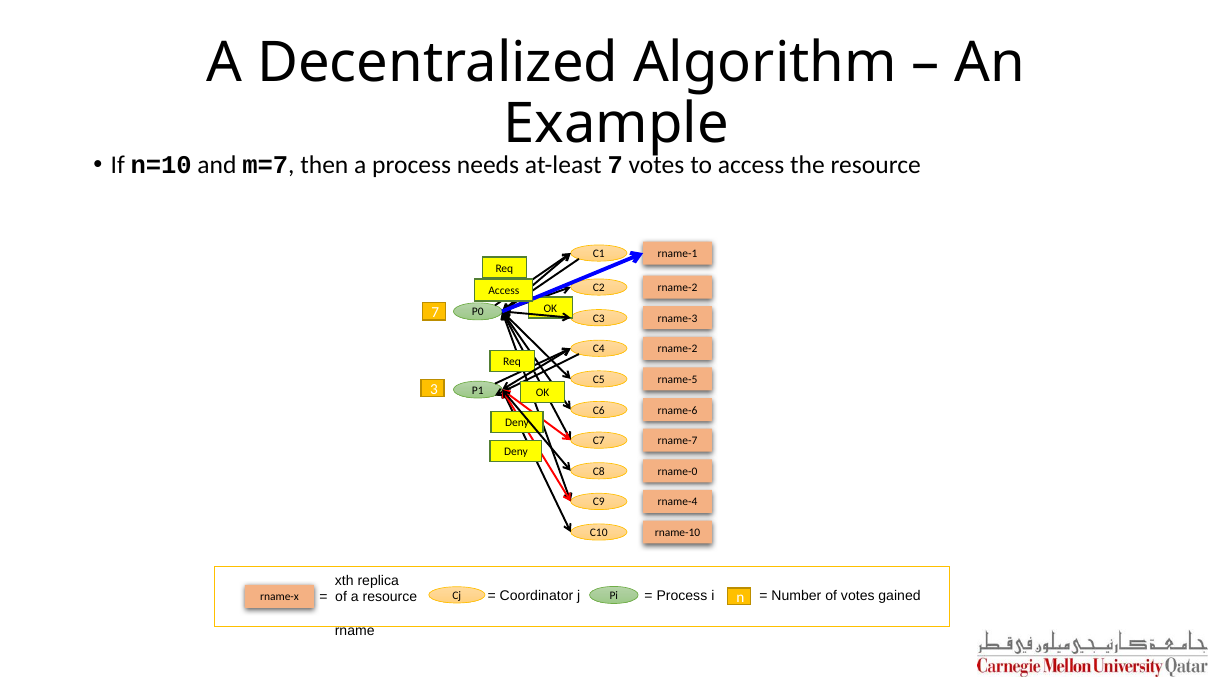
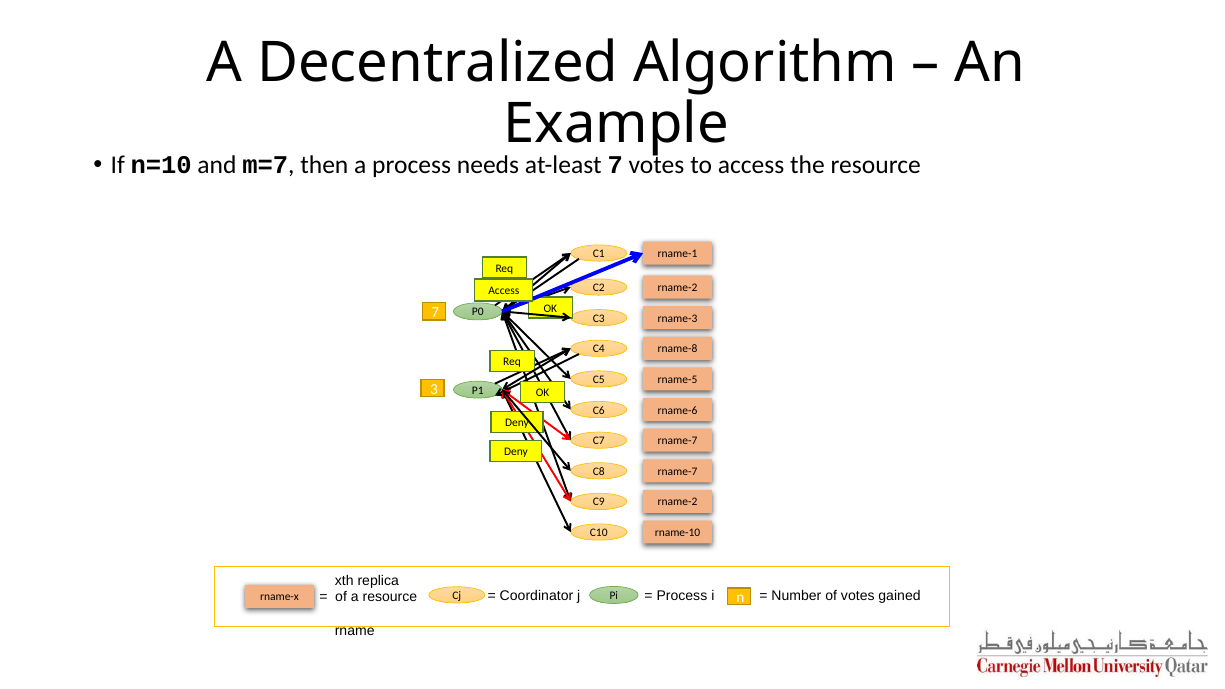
rname-2 at (678, 349): rname-2 -> rname-8
rname-0 at (678, 472): rname-0 -> rname-7
rname-4 at (678, 502): rname-4 -> rname-2
